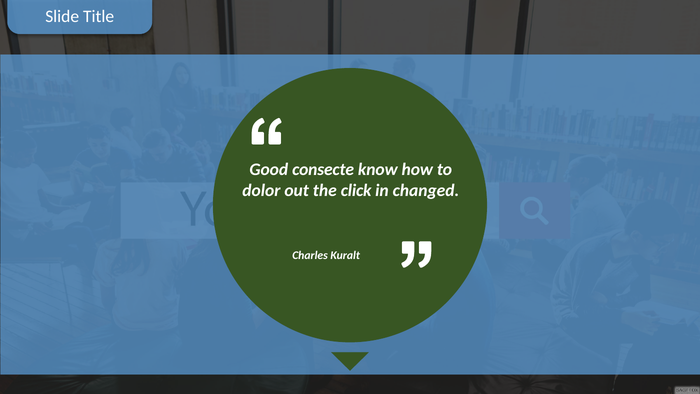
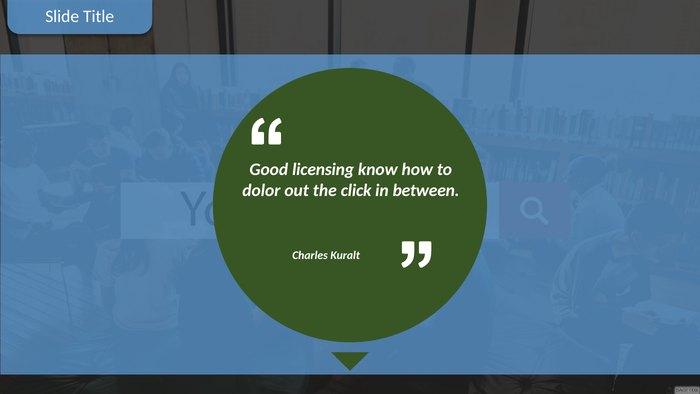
consecte: consecte -> licensing
changed: changed -> between
